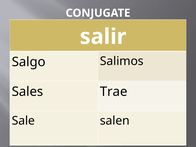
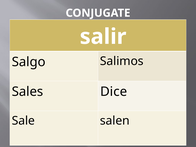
Trae: Trae -> Dice
